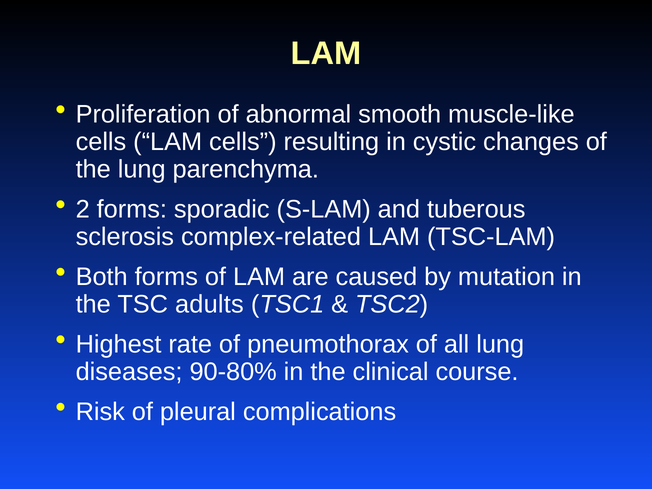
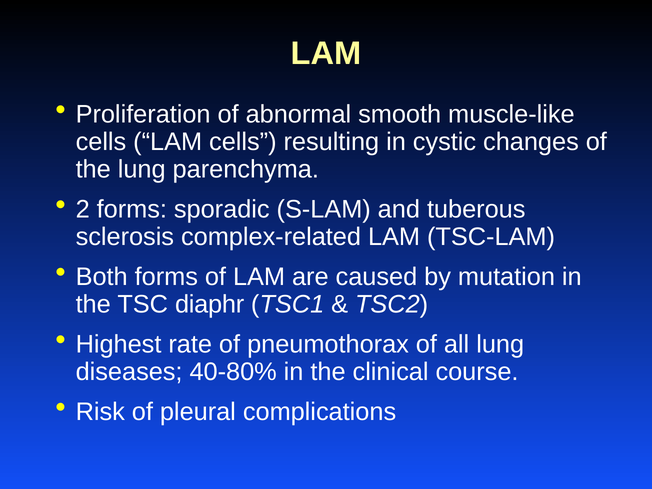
adults: adults -> diaphr
90-80%: 90-80% -> 40-80%
